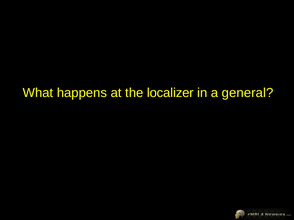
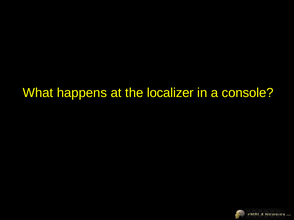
general: general -> console
